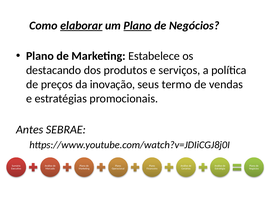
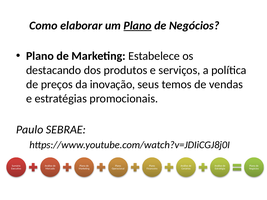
elaborar underline: present -> none
termo: termo -> temos
Antes: Antes -> Paulo
